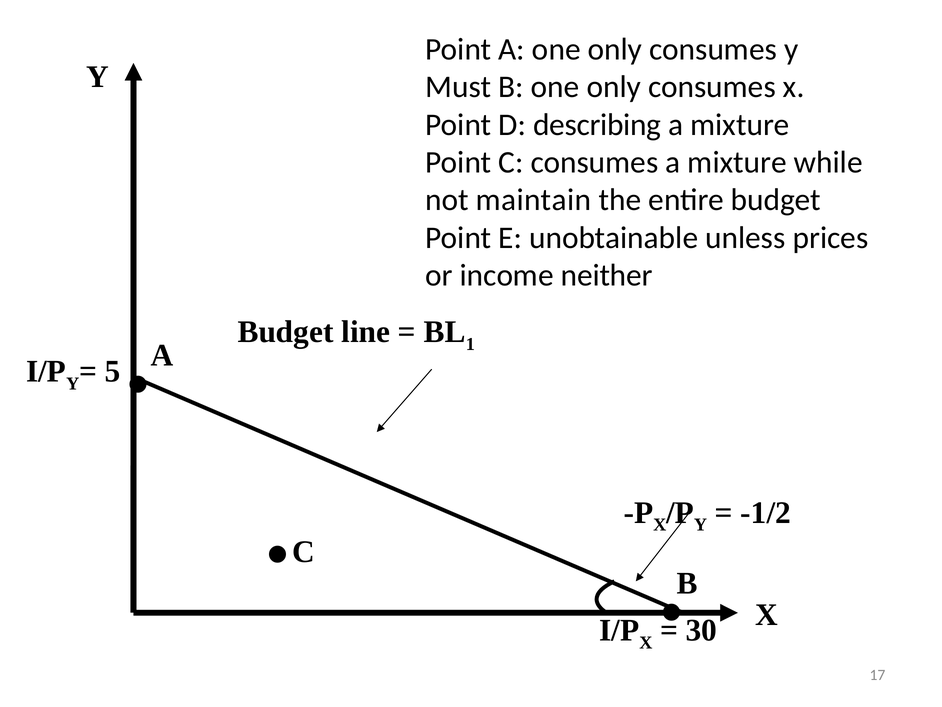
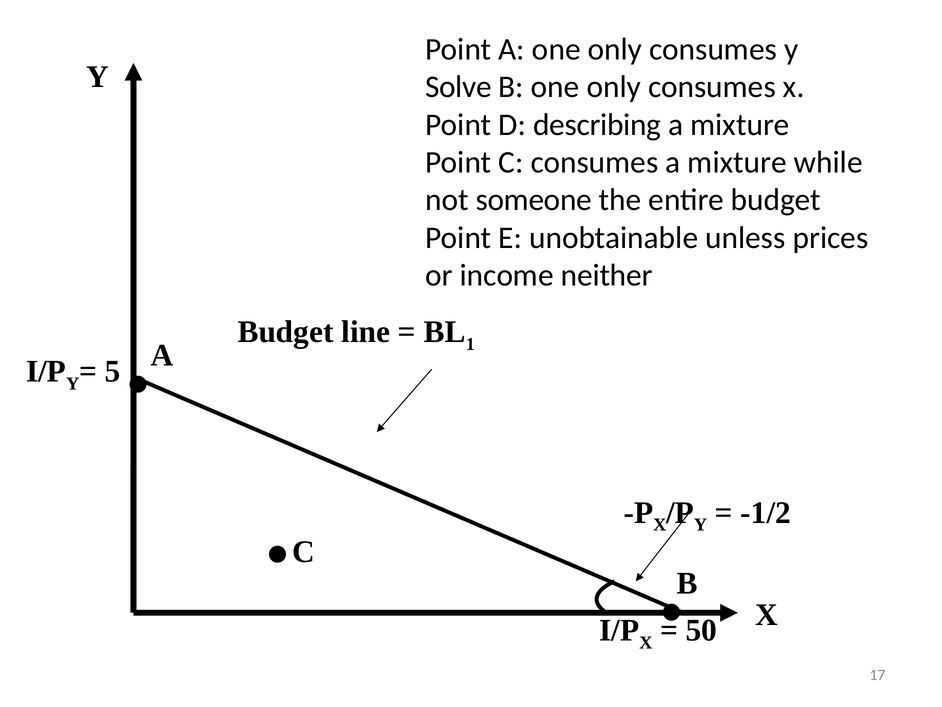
Must: Must -> Solve
maintain: maintain -> someone
30: 30 -> 50
